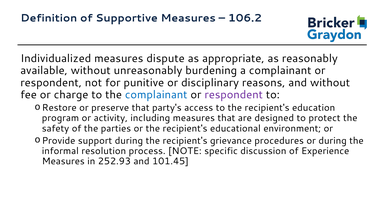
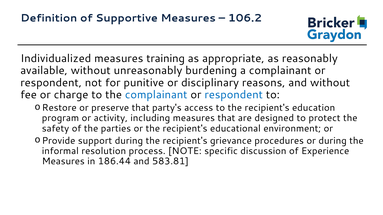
dispute: dispute -> training
respondent at (234, 95) colour: purple -> blue
252.93: 252.93 -> 186.44
101.45: 101.45 -> 583.81
